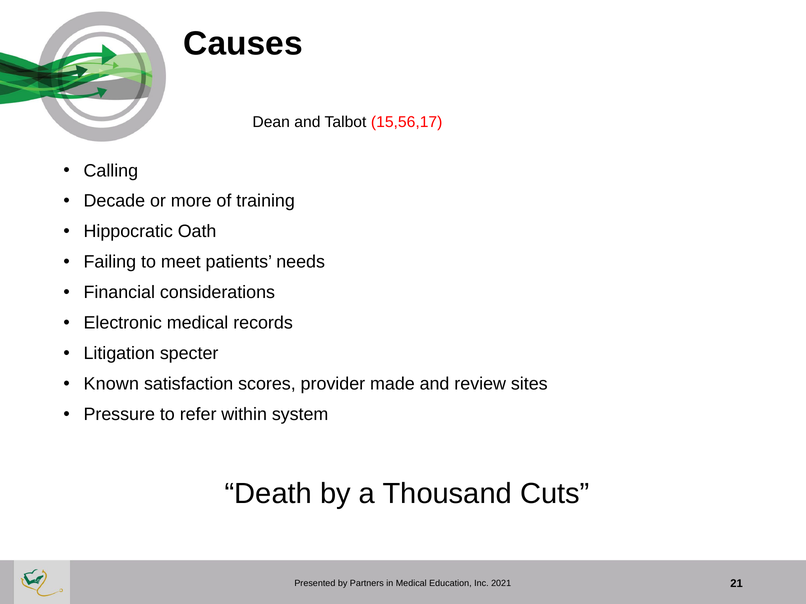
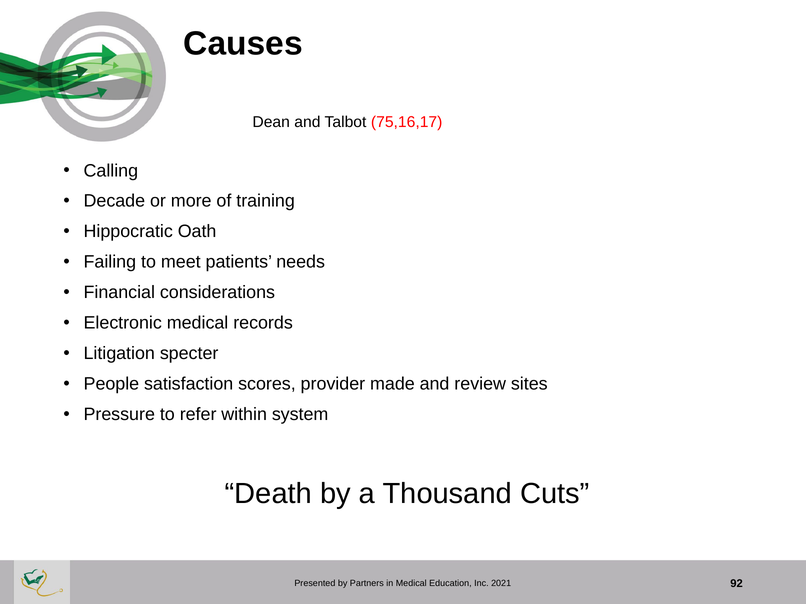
15,56,17: 15,56,17 -> 75,16,17
Known: Known -> People
21: 21 -> 92
